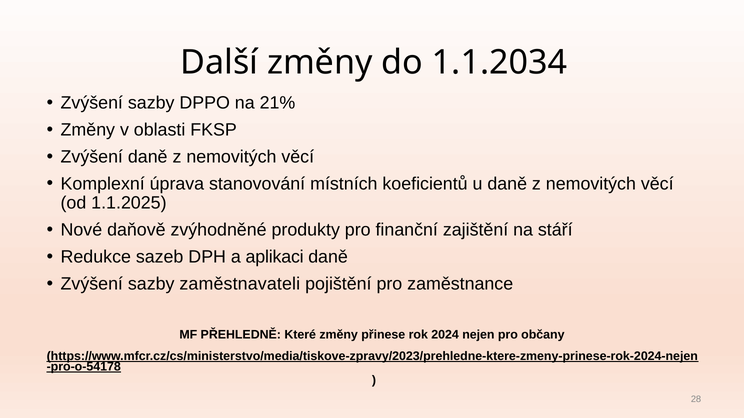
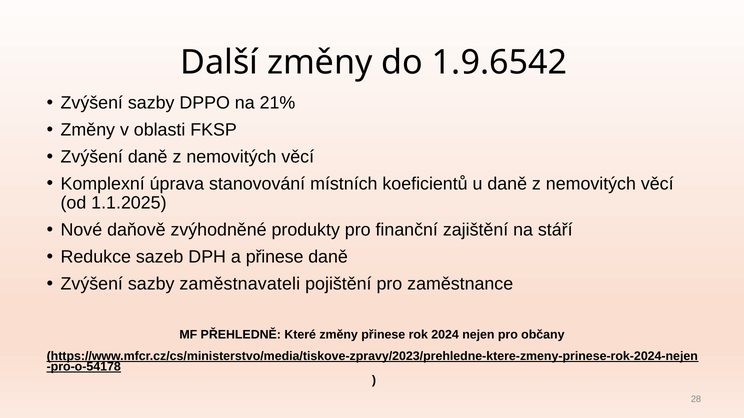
1.1.2034: 1.1.2034 -> 1.9.6542
a aplikaci: aplikaci -> přinese
